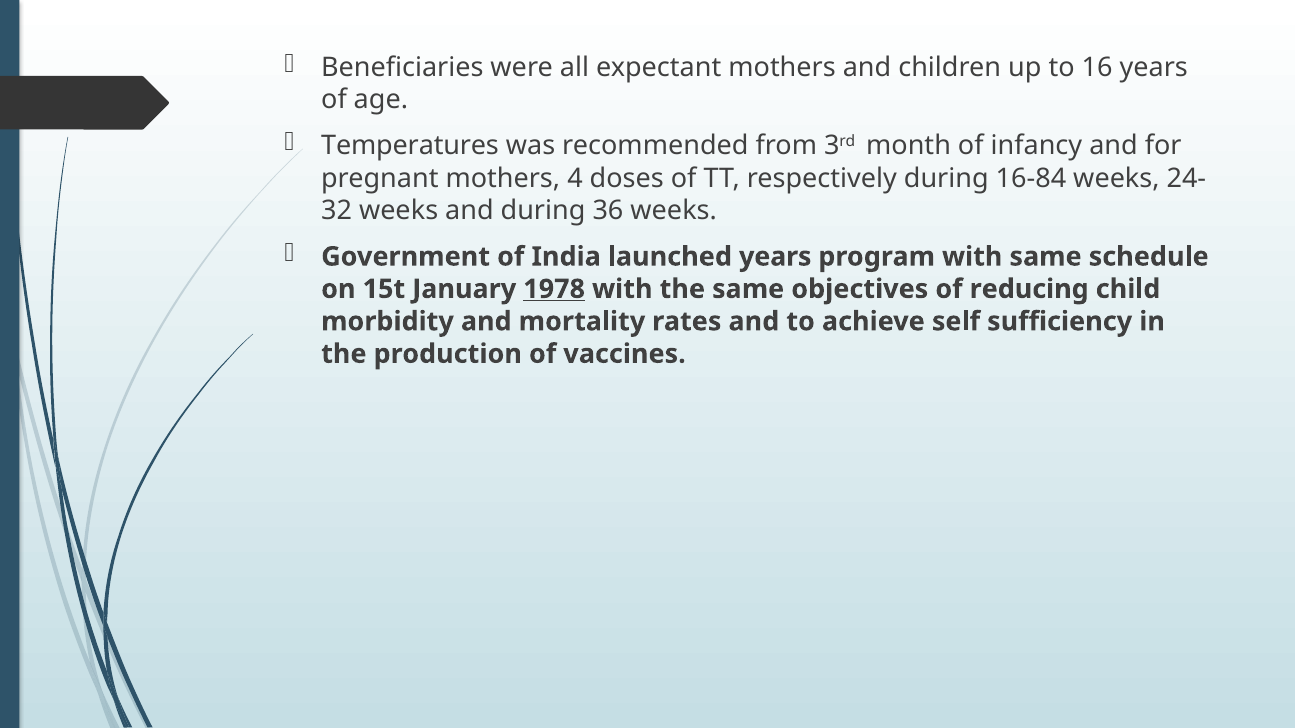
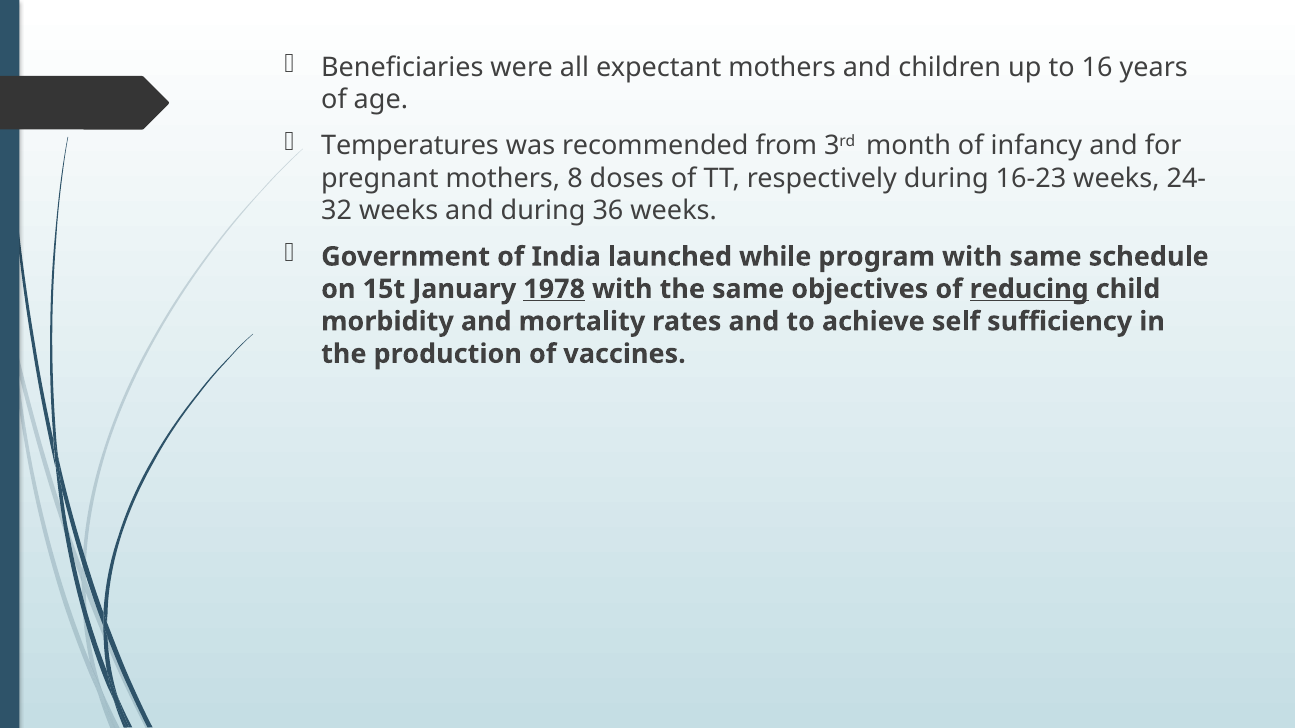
4: 4 -> 8
16-84: 16-84 -> 16-23
launched years: years -> while
reducing underline: none -> present
